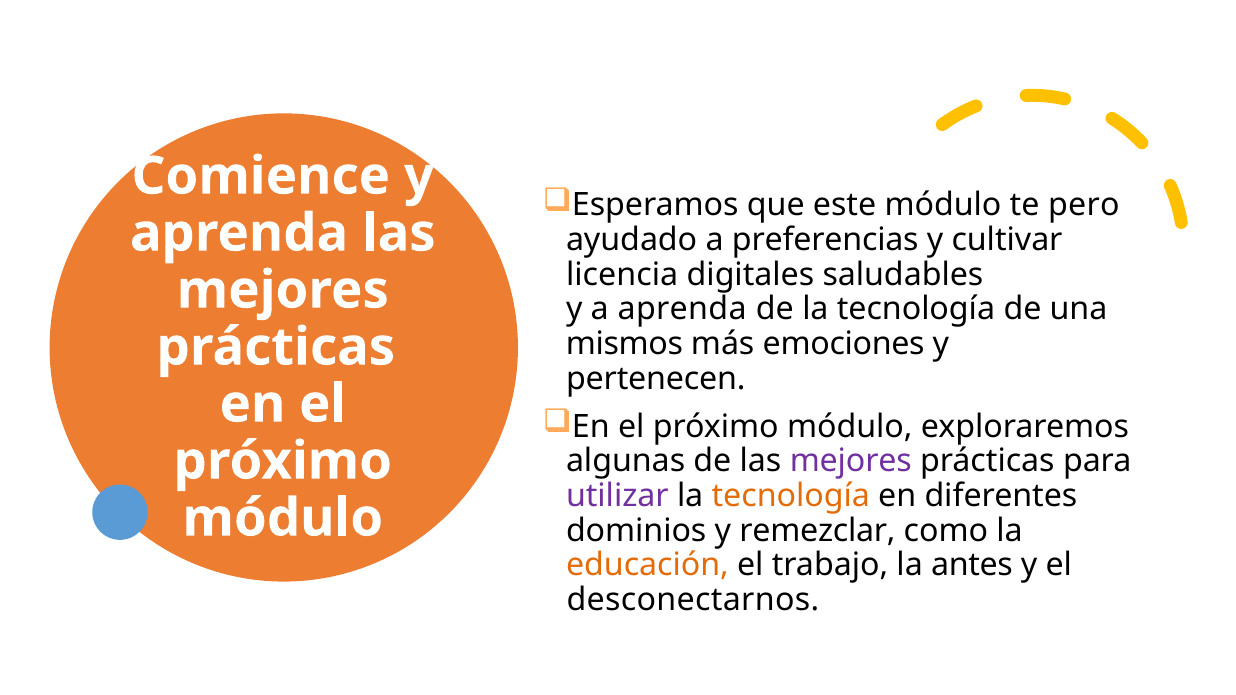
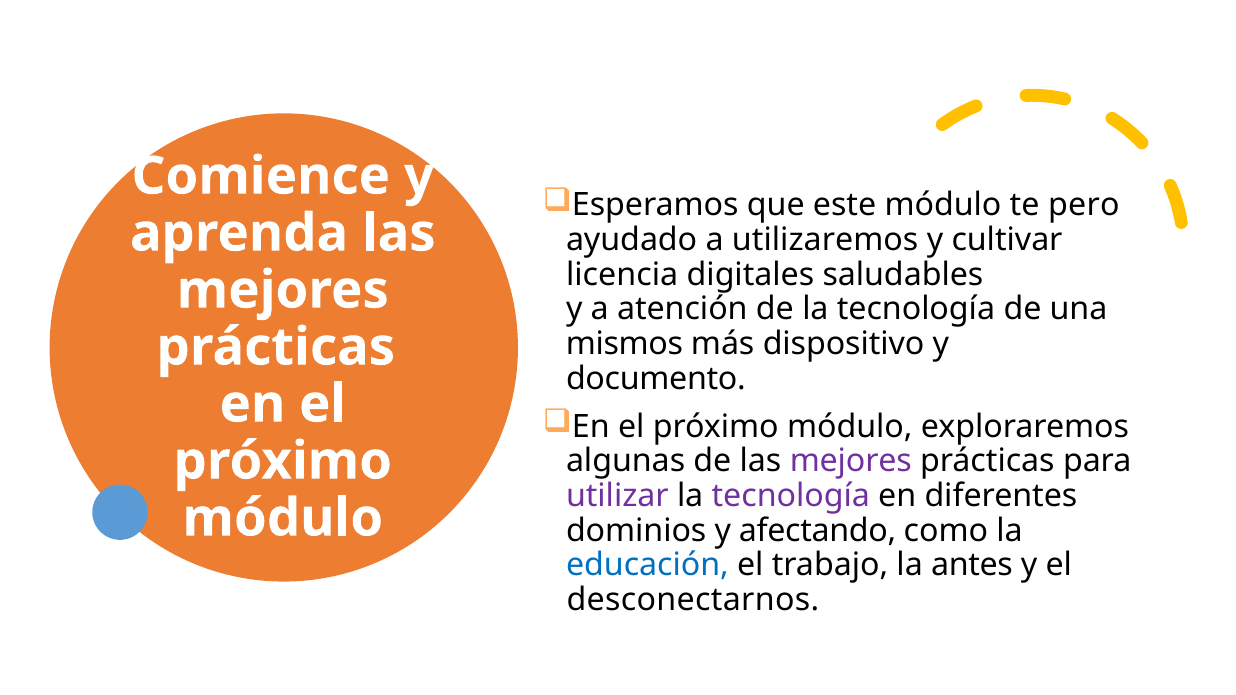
preferencias: preferencias -> utilizaremos
a aprenda: aprenda -> atención
emociones: emociones -> dispositivo
pertenecen: pertenecen -> documento
tecnología at (791, 496) colour: orange -> purple
remezclar: remezclar -> afectando
educación colour: orange -> blue
